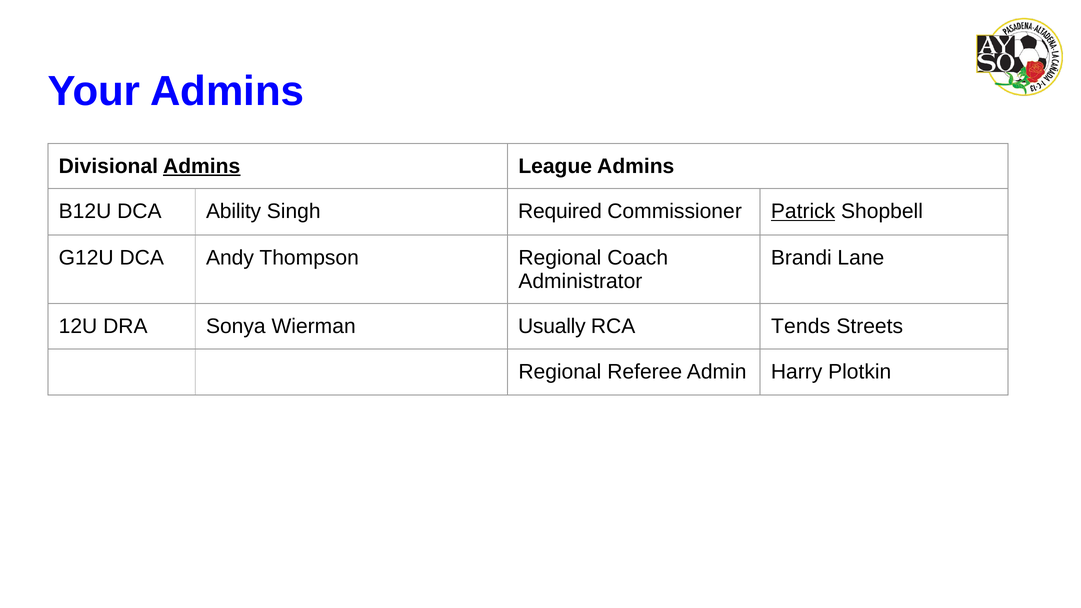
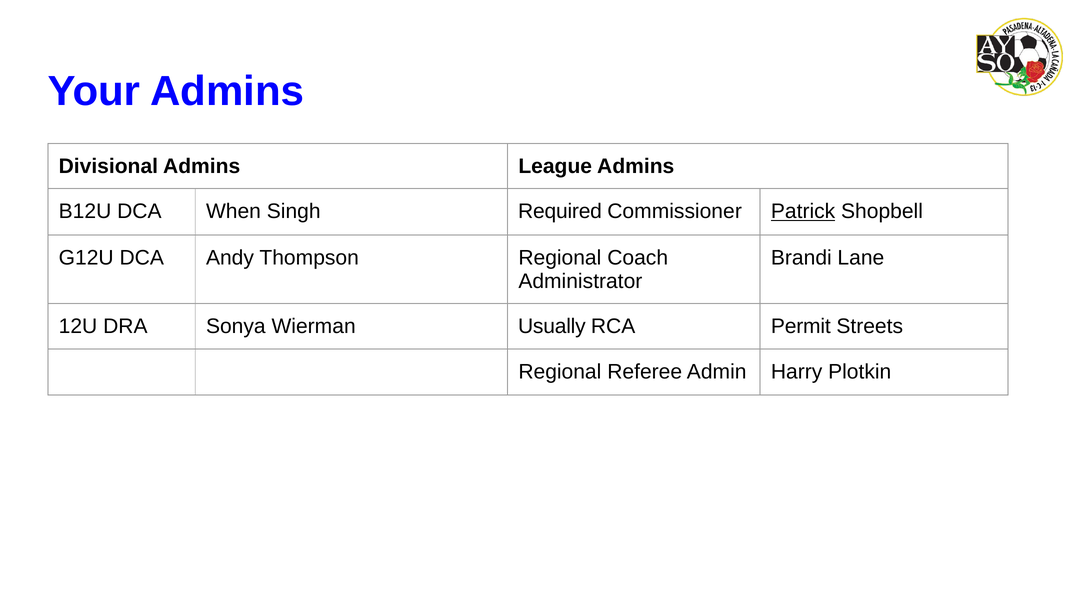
Admins at (202, 166) underline: present -> none
Ability: Ability -> When
Tends: Tends -> Permit
